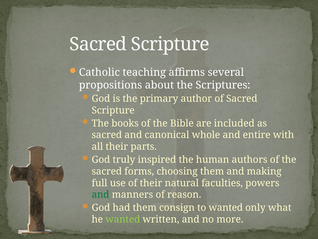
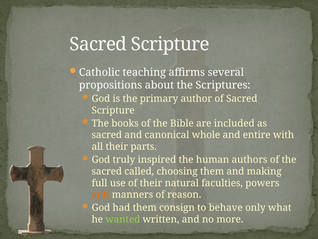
forms: forms -> called
and at (100, 194) colour: green -> orange
to wanted: wanted -> behave
